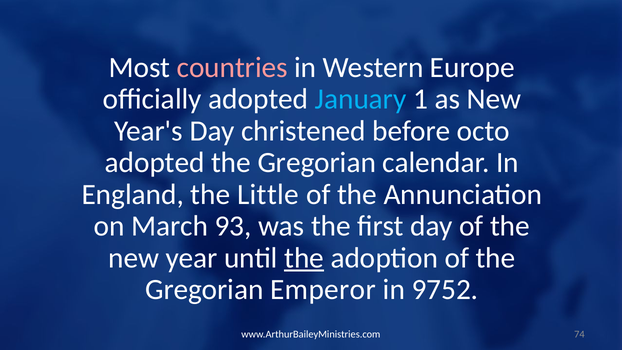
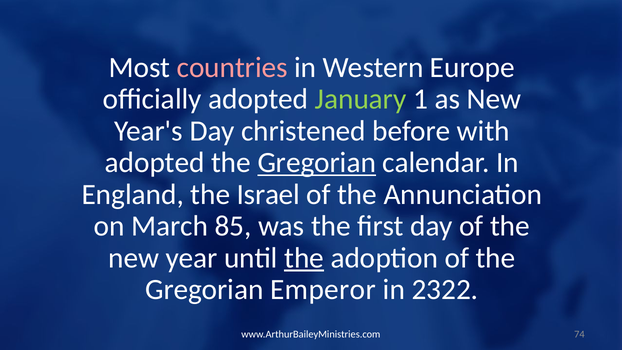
January colour: light blue -> light green
octo: octo -> with
Gregorian at (317, 163) underline: none -> present
Little: Little -> Israel
93: 93 -> 85
9752: 9752 -> 2322
